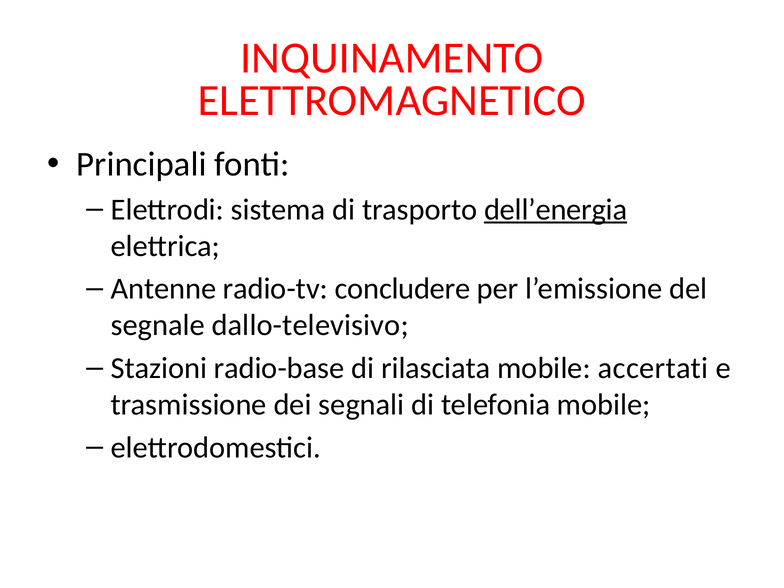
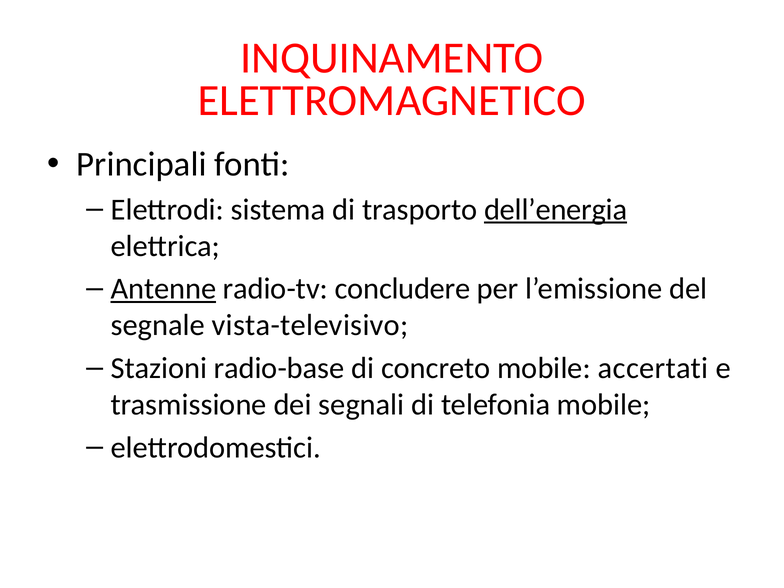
Antenne underline: none -> present
dallo-televisivo: dallo-televisivo -> vista-televisivo
rilasciata: rilasciata -> concreto
